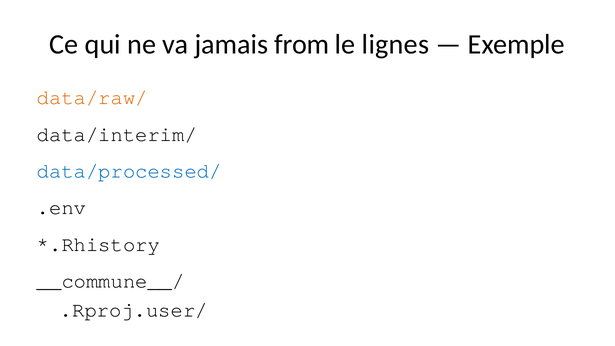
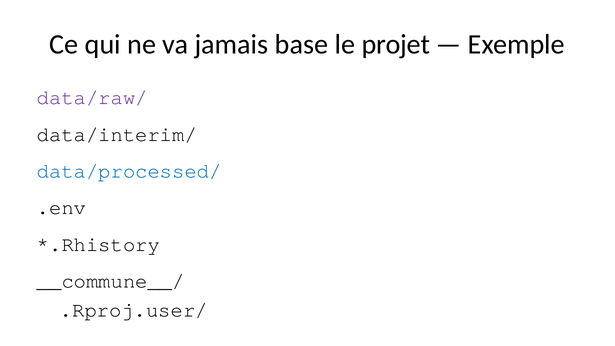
from: from -> base
lignes: lignes -> projet
data/raw/ colour: orange -> purple
